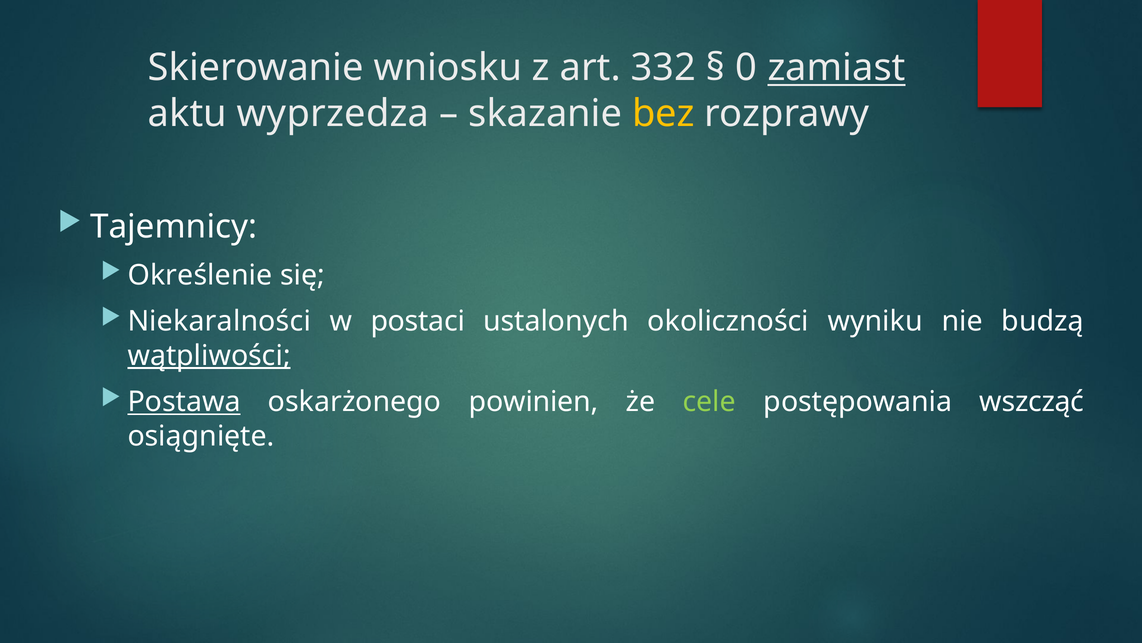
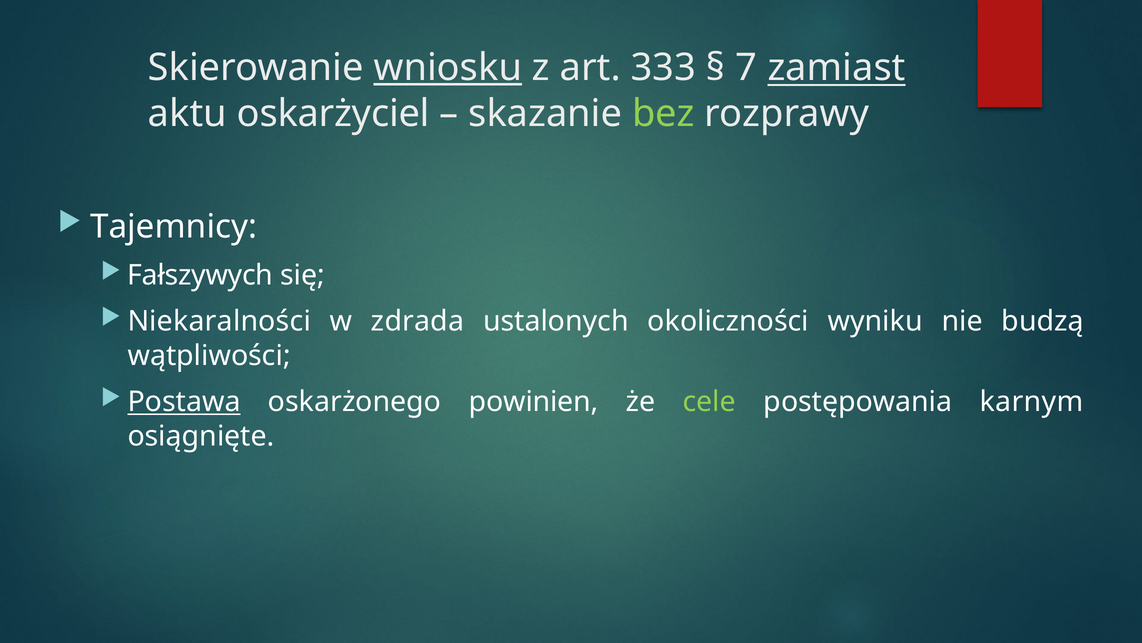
wniosku underline: none -> present
332: 332 -> 333
0: 0 -> 7
wyprzedza: wyprzedza -> oskarżyciel
bez colour: yellow -> light green
Określenie: Określenie -> Fałszywych
postaci: postaci -> zdrada
wątpliwości underline: present -> none
wszcząć: wszcząć -> karnym
